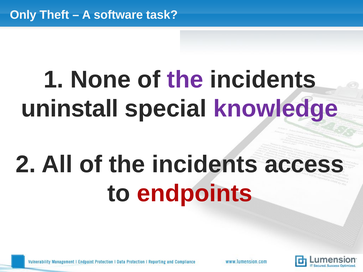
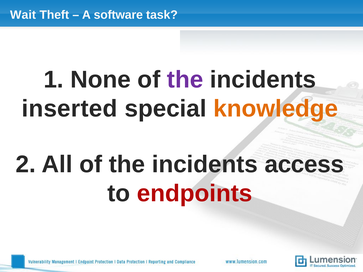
Only: Only -> Wait
uninstall: uninstall -> inserted
knowledge colour: purple -> orange
